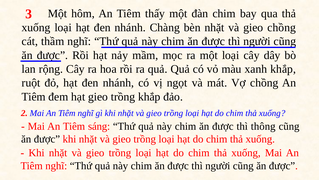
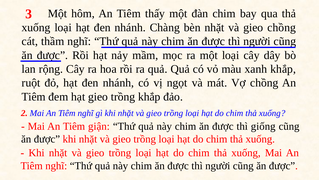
sáng: sáng -> giận
thông: thông -> giống
